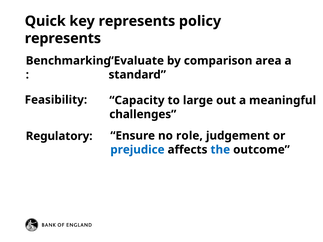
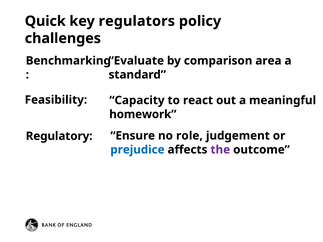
key represents: represents -> regulators
represents at (63, 38): represents -> challenges
large: large -> react
challenges: challenges -> homework
the colour: blue -> purple
